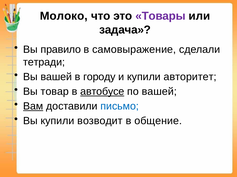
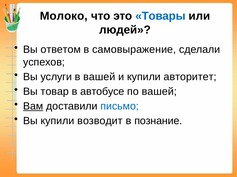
Товары colour: purple -> blue
задача: задача -> людей
правило: правило -> ответом
тетради: тетради -> успехов
Вы вашей: вашей -> услуги
в городу: городу -> вашей
автобусе underline: present -> none
общение: общение -> познание
